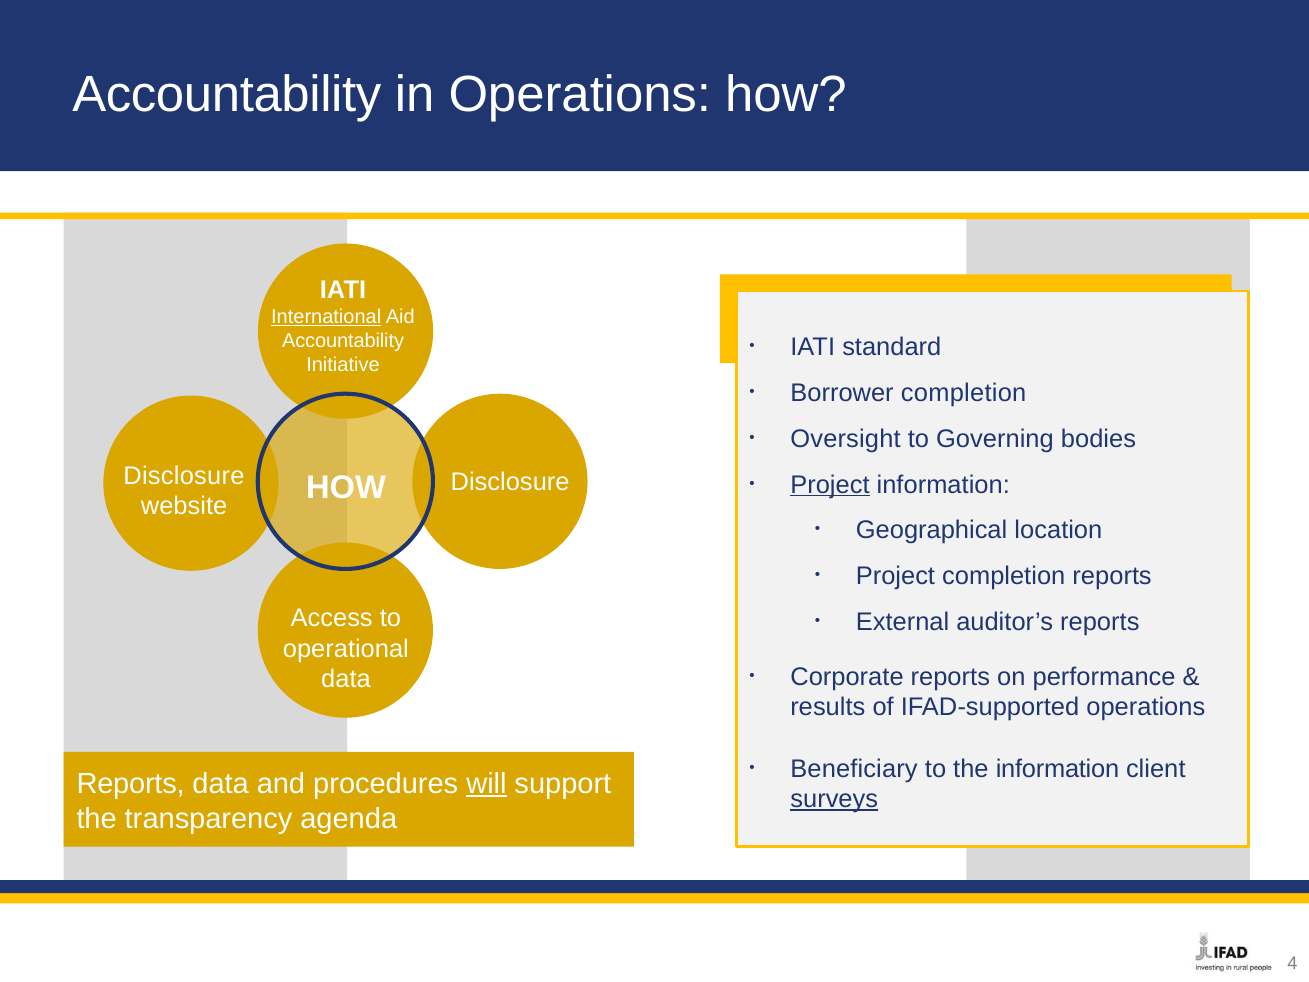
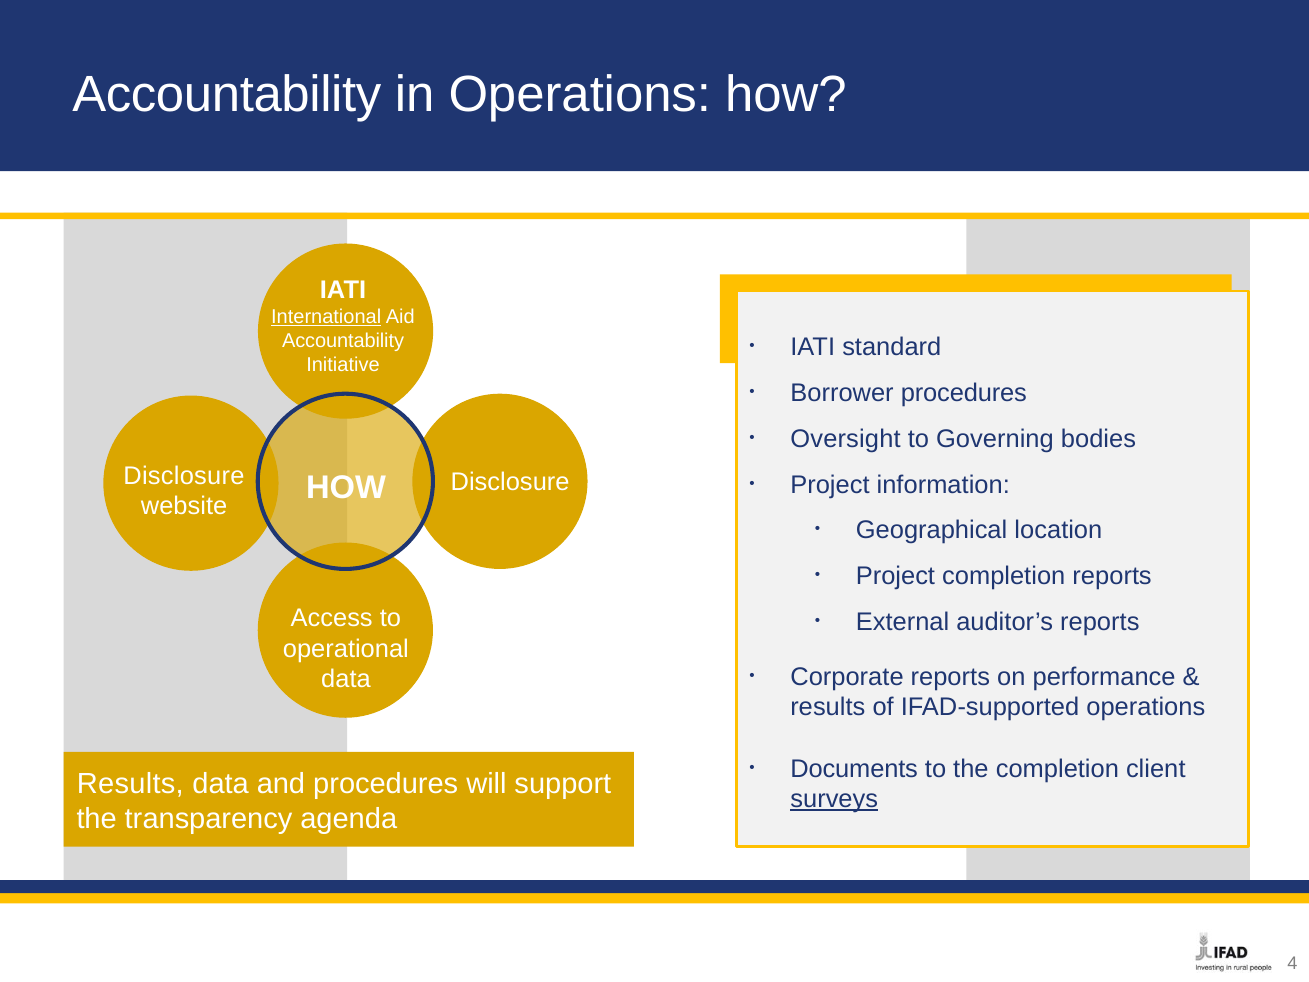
Borrower completion: completion -> procedures
Project at (830, 485) underline: present -> none
Beneficiary: Beneficiary -> Documents
the information: information -> completion
Reports at (131, 784): Reports -> Results
will underline: present -> none
